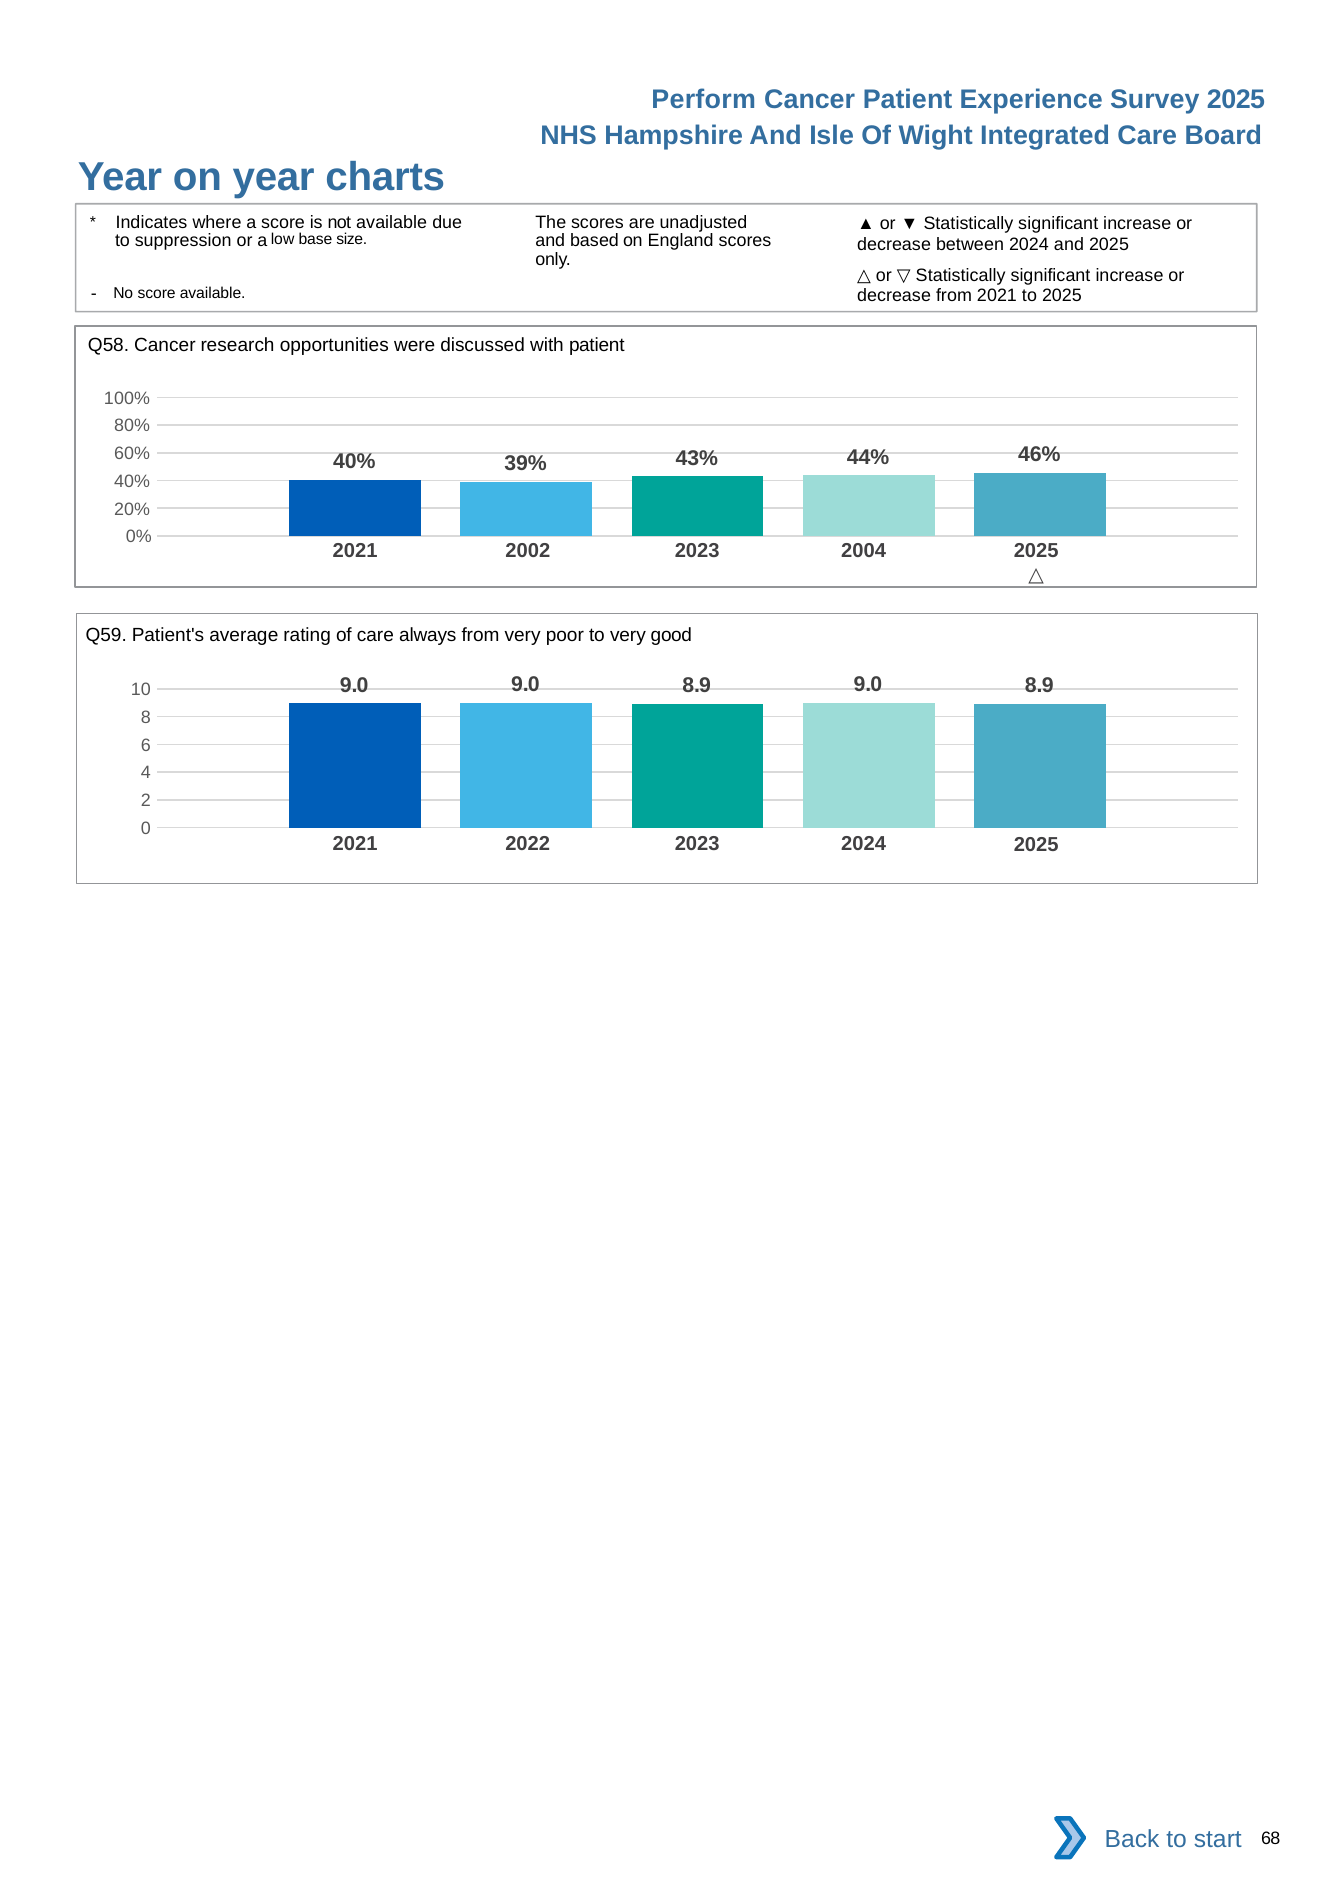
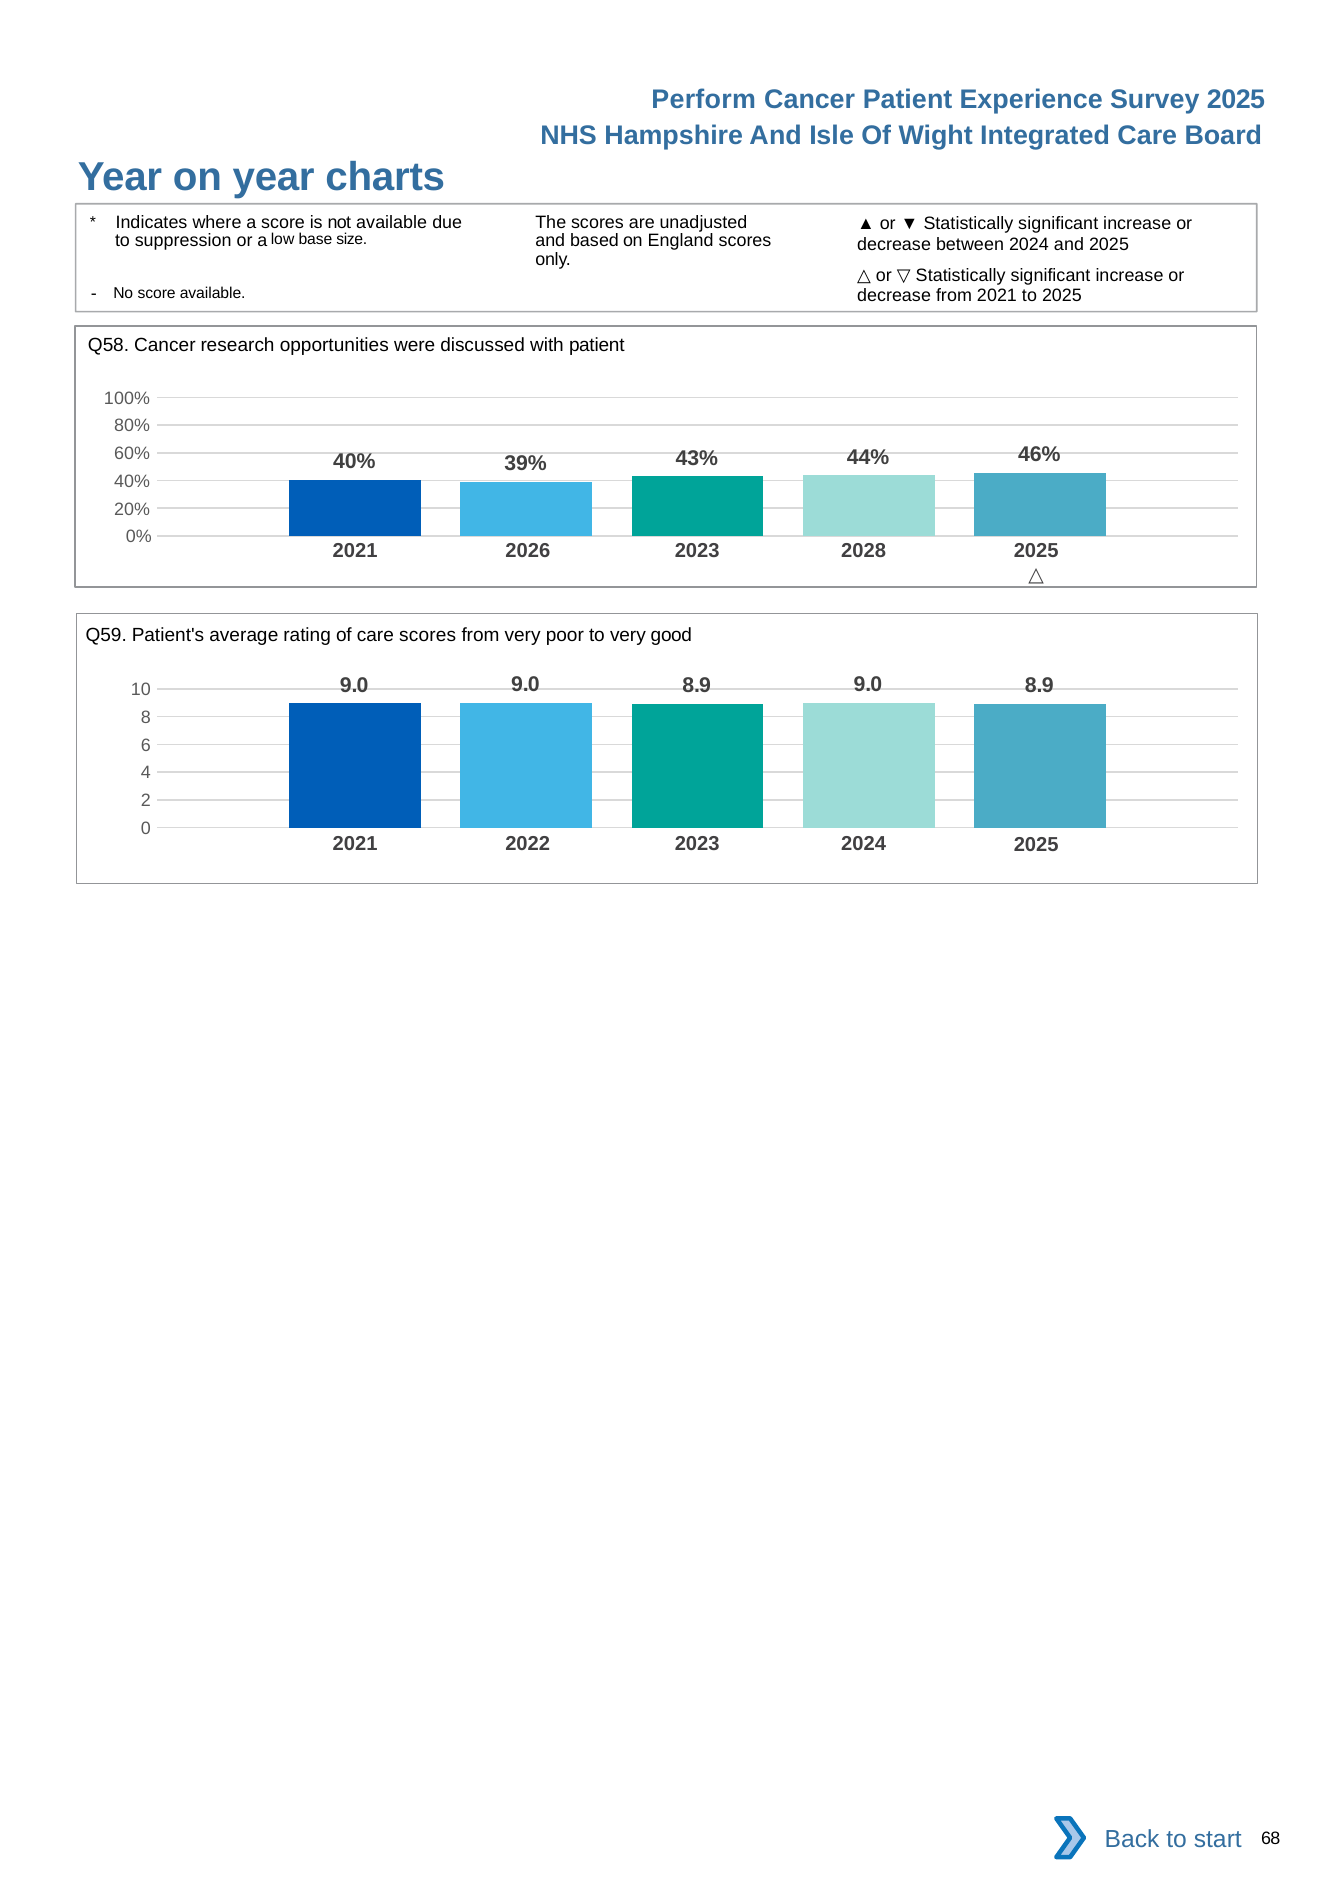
2002: 2002 -> 2026
2004: 2004 -> 2028
care always: always -> scores
